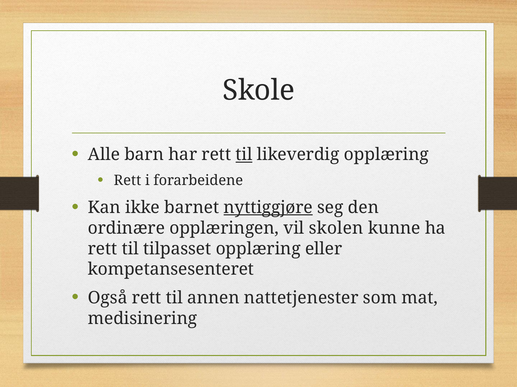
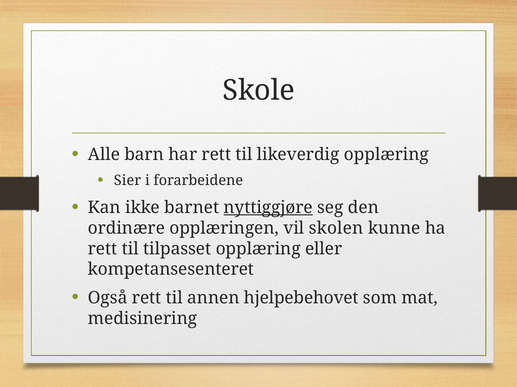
til at (244, 155) underline: present -> none
Rett at (128, 181): Rett -> Sier
nattetjenester: nattetjenester -> hjelpebehovet
